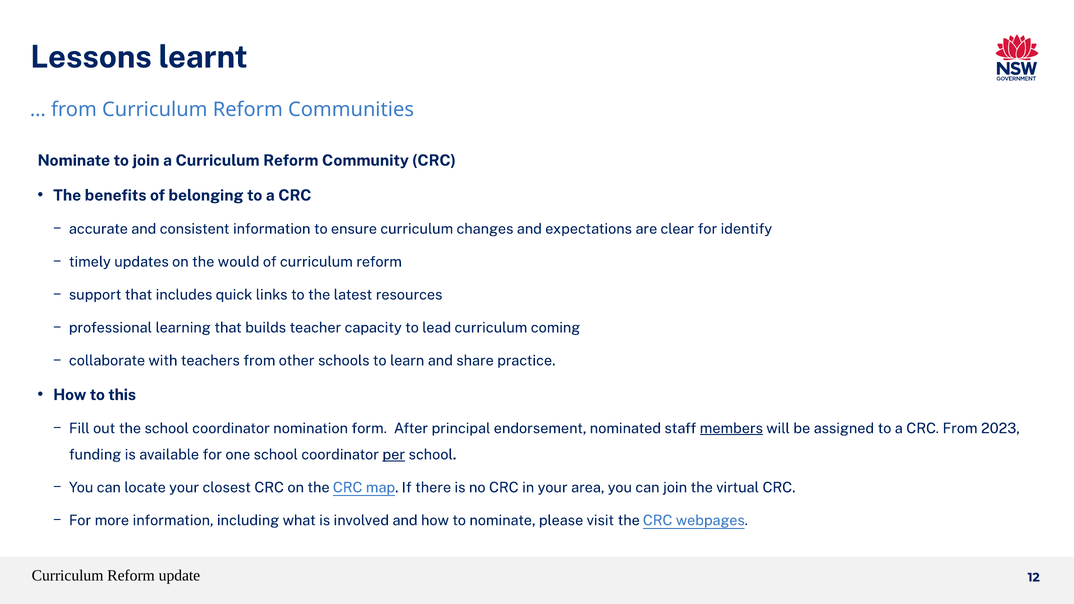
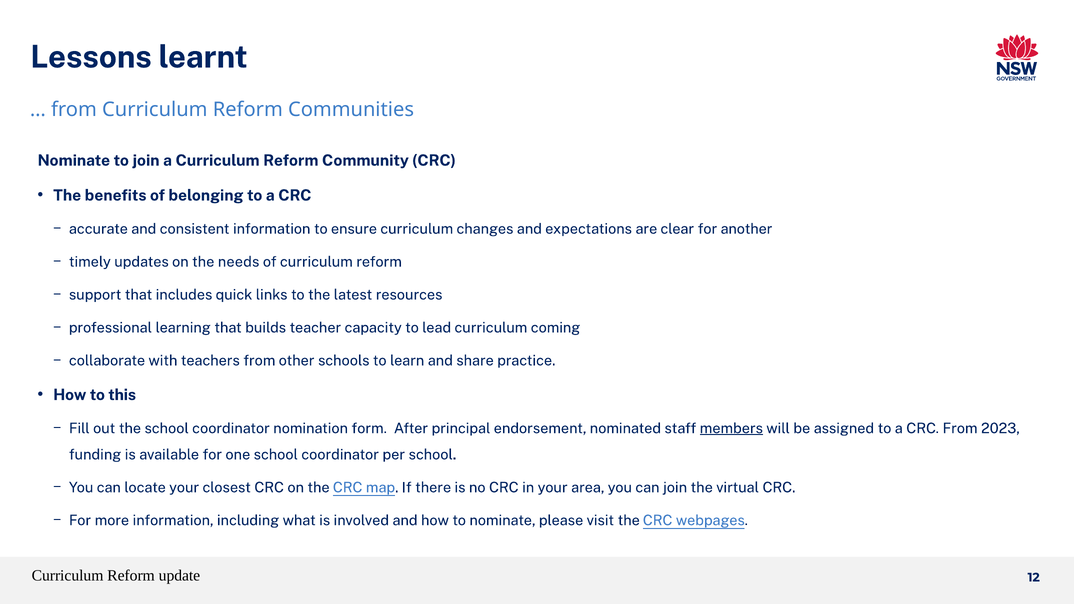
identify: identify -> another
would: would -> needs
per underline: present -> none
